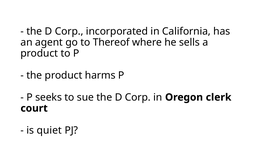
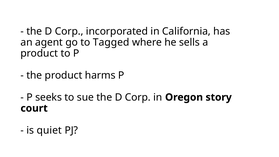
Thereof: Thereof -> Tagged
clerk: clerk -> story
